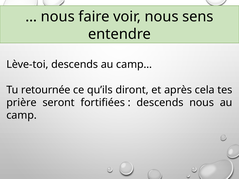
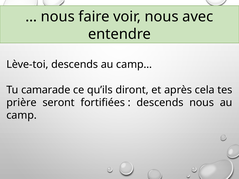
sens: sens -> avec
retournée: retournée -> camarade
